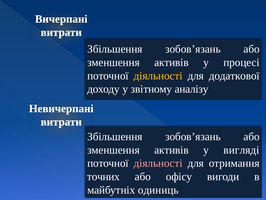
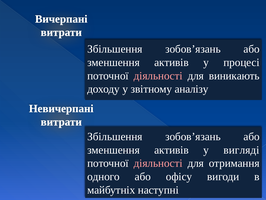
діяльності at (158, 76) colour: yellow -> pink
додаткової: додаткової -> виникають
точних: точних -> одного
одиниць: одиниць -> наступні
